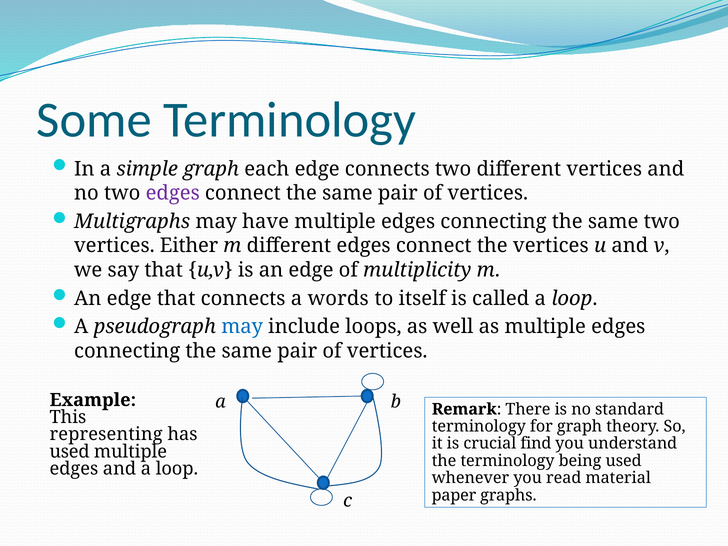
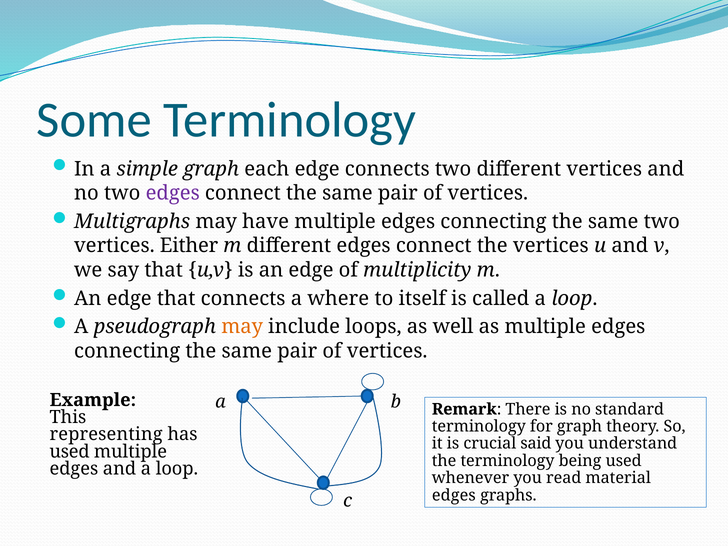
words: words -> where
may at (242, 327) colour: blue -> orange
find: find -> said
paper at (454, 495): paper -> edges
